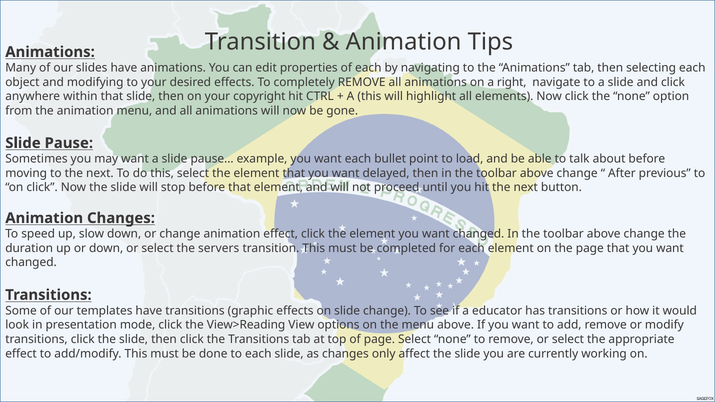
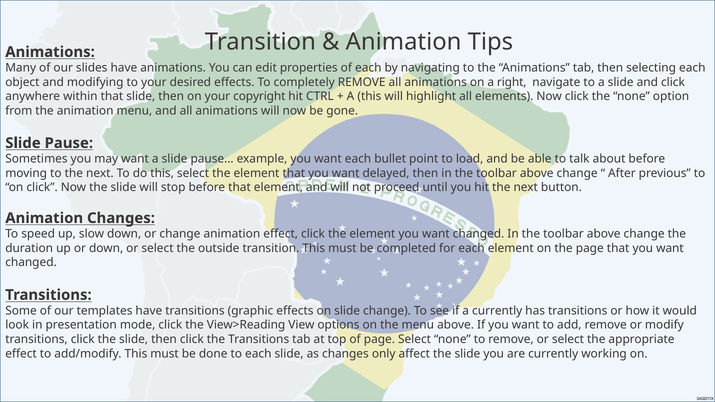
servers: servers -> outside
a educator: educator -> currently
